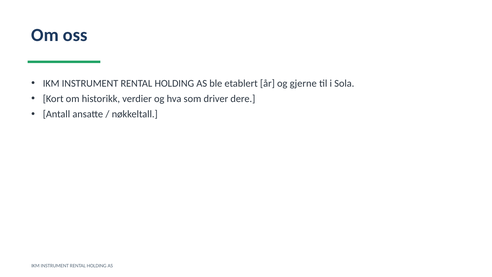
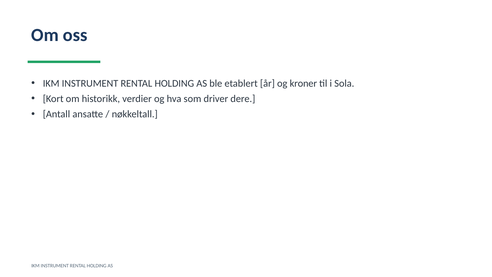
gjerne: gjerne -> kroner
